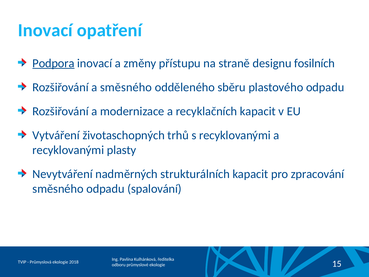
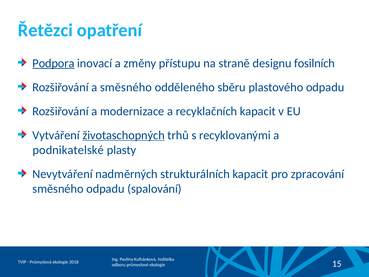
Inovací at (45, 30): Inovací -> Řetězci
životaschopných underline: none -> present
recyklovanými at (68, 150): recyklovanými -> podnikatelské
